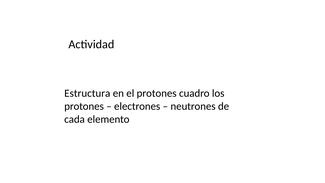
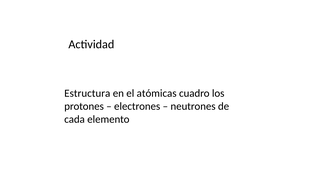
el protones: protones -> atómicas
